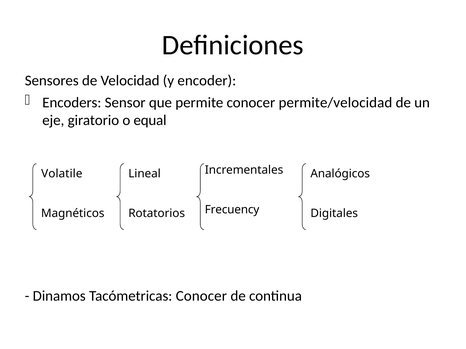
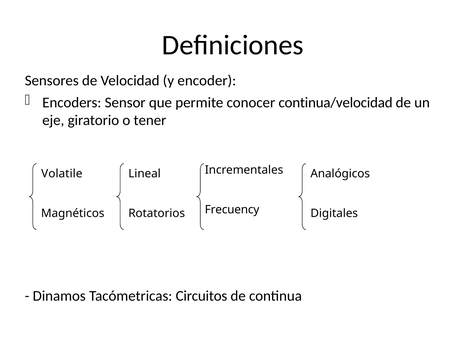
permite/velocidad: permite/velocidad -> continua/velocidad
equal: equal -> tener
Tacómetricas Conocer: Conocer -> Circuitos
